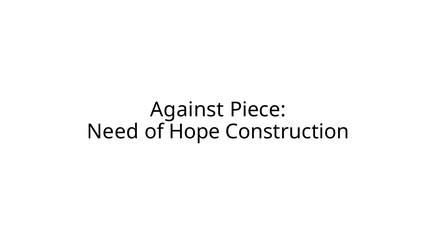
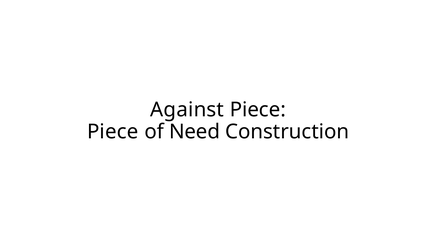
Need at (113, 132): Need -> Piece
Hope: Hope -> Need
